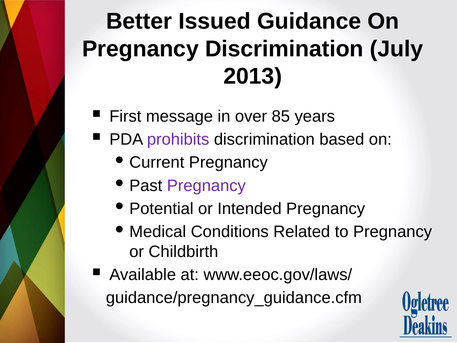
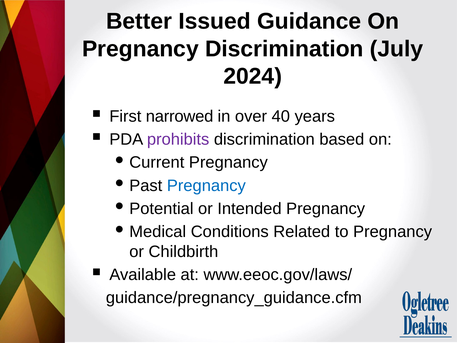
2013: 2013 -> 2024
message: message -> narrowed
85: 85 -> 40
Pregnancy at (206, 185) colour: purple -> blue
